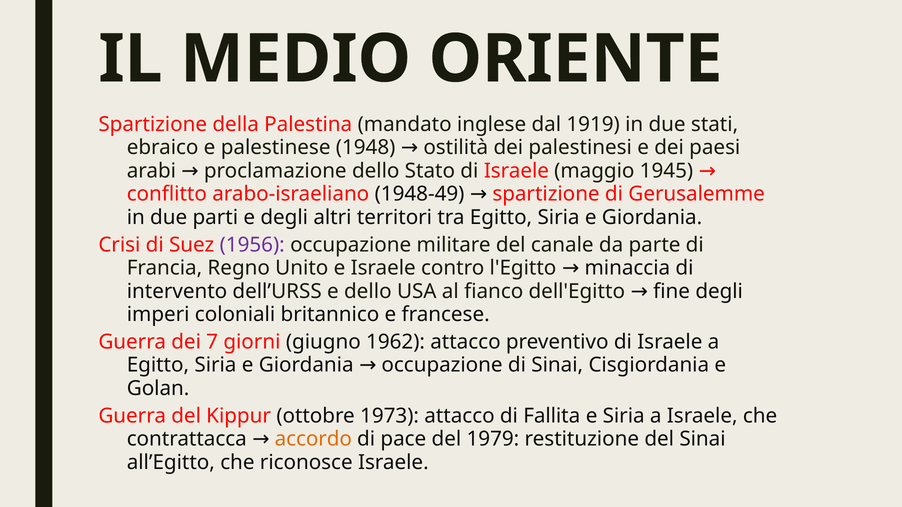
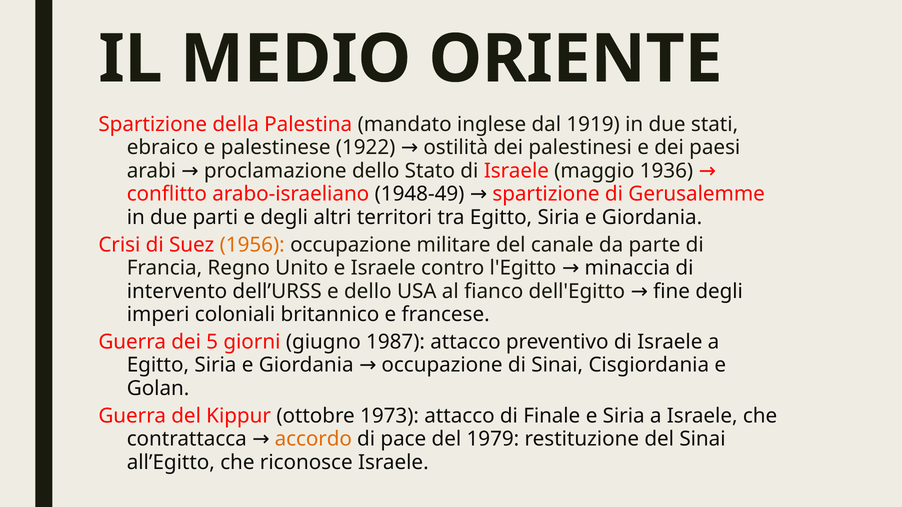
1948: 1948 -> 1922
1945: 1945 -> 1936
1956 colour: purple -> orange
7: 7 -> 5
1962: 1962 -> 1987
Fallita: Fallita -> Finale
